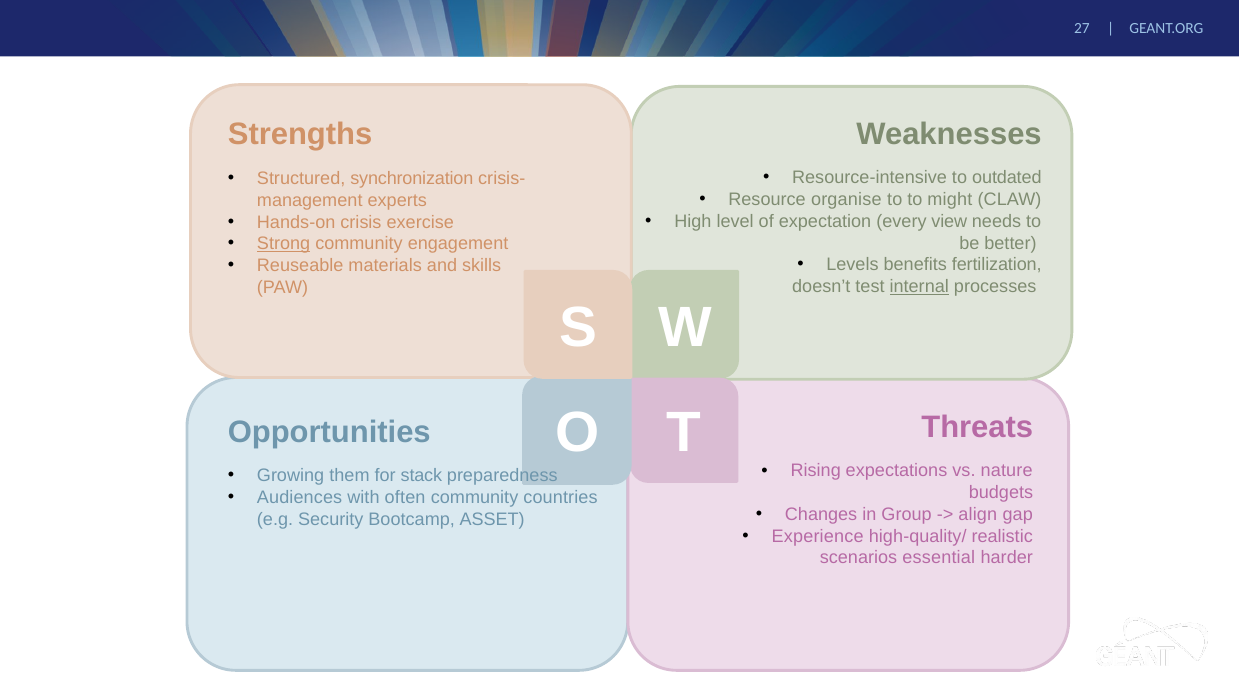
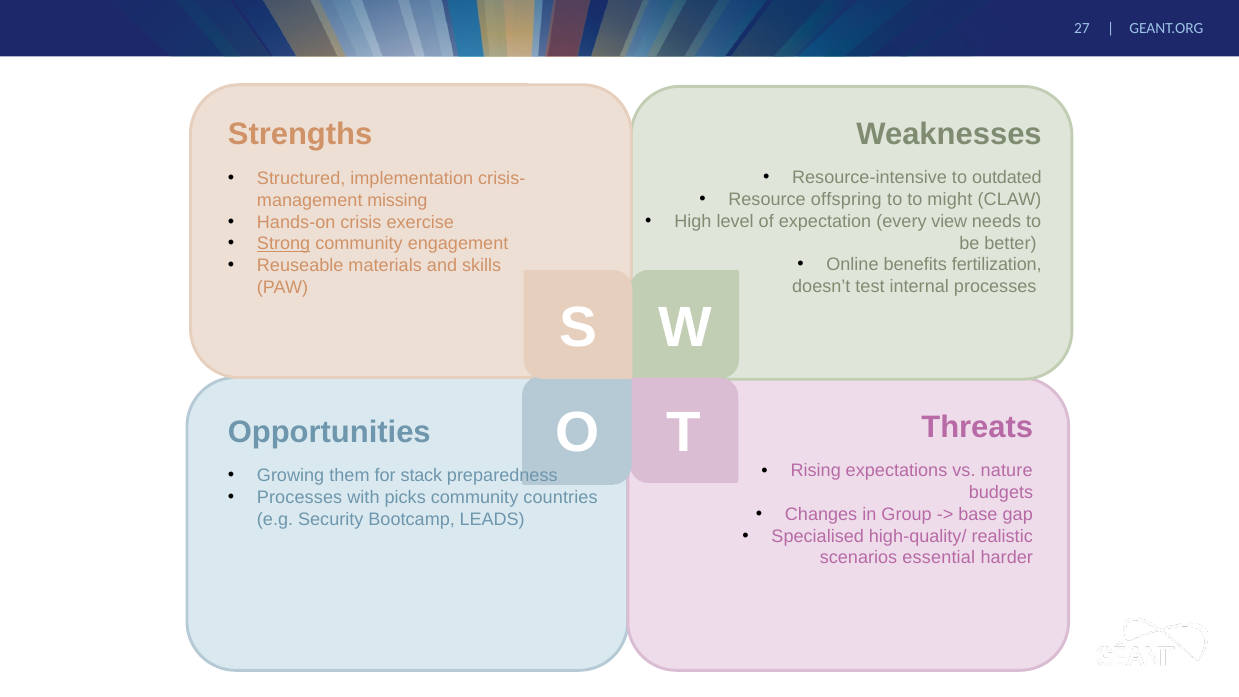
synchronization: synchronization -> implementation
organise: organise -> offspring
experts: experts -> missing
Levels: Levels -> Online
internal underline: present -> none
Audiences at (300, 498): Audiences -> Processes
often: often -> picks
align: align -> base
ASSET: ASSET -> LEADS
Experience: Experience -> Specialised
